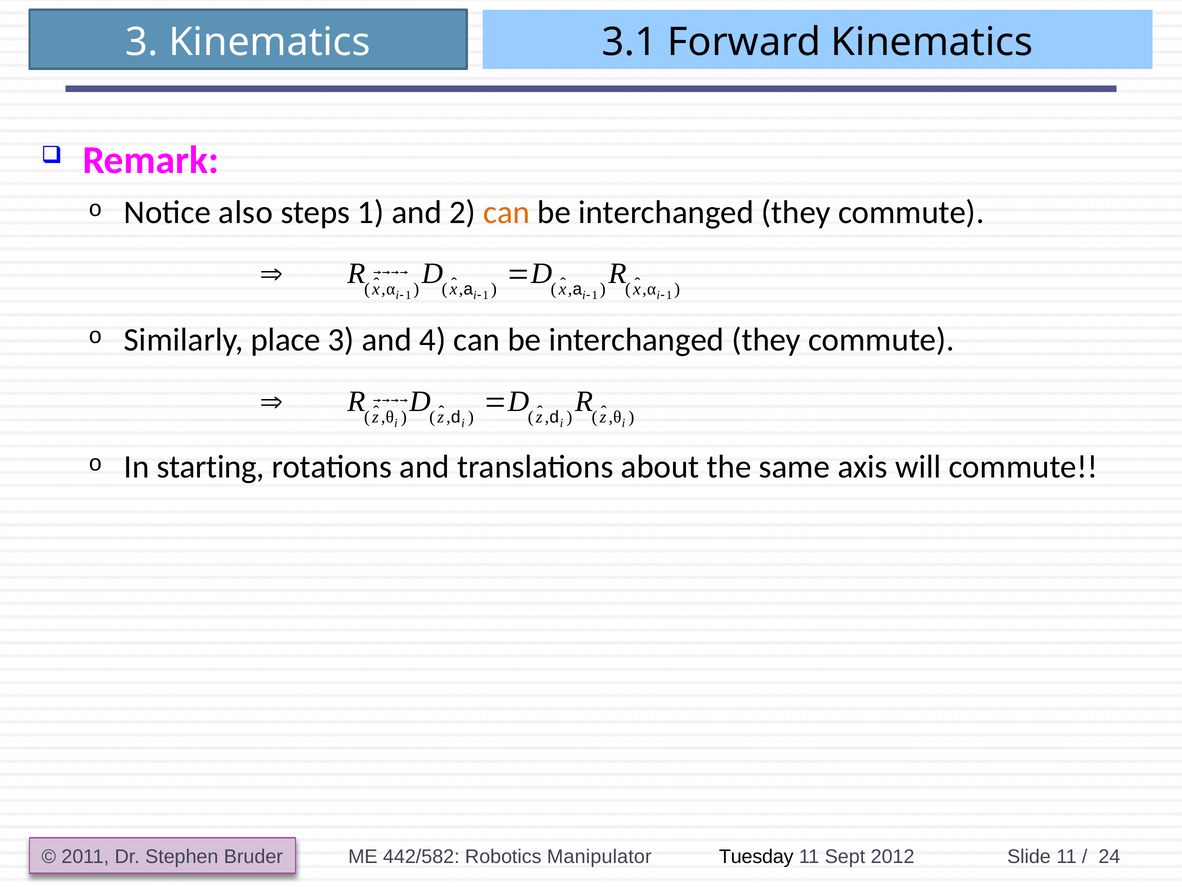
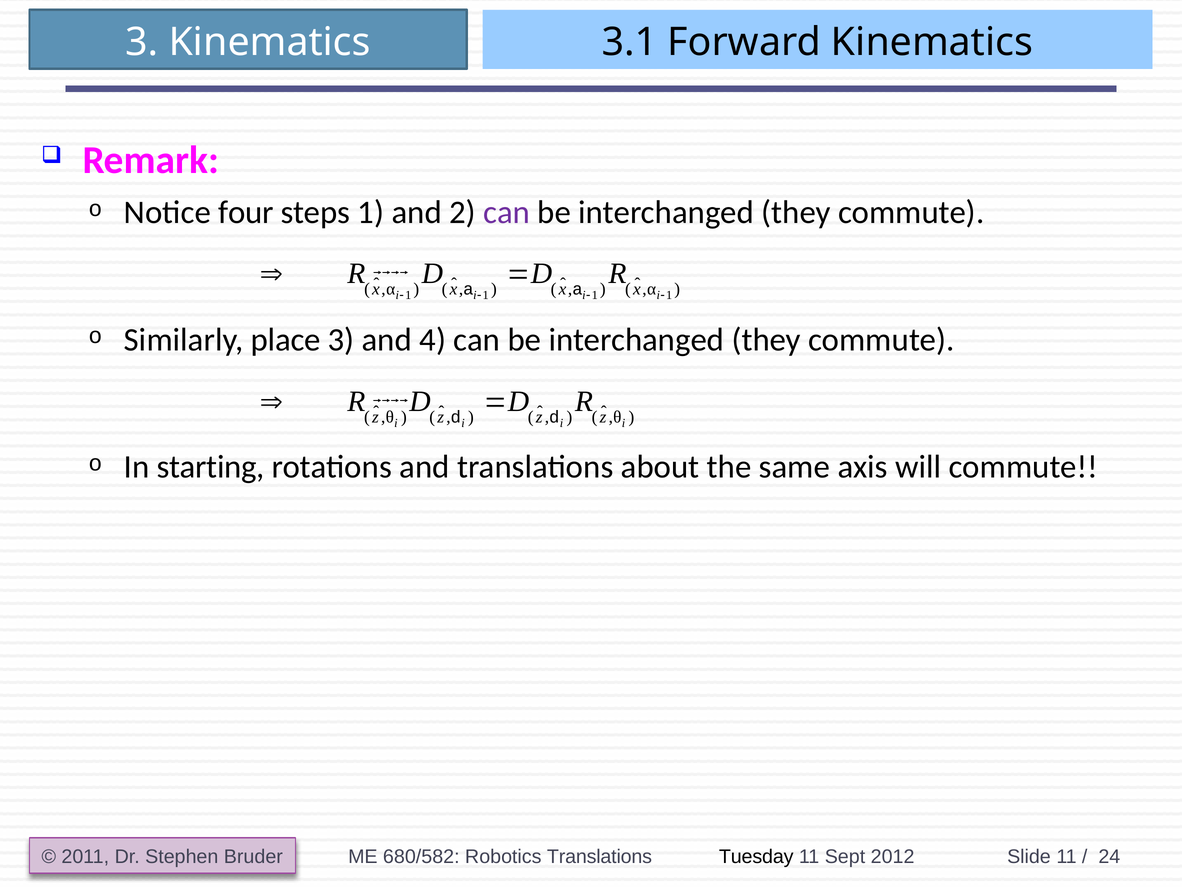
also: also -> four
can at (507, 212) colour: orange -> purple
442/582: 442/582 -> 680/582
Robotics Manipulator: Manipulator -> Translations
